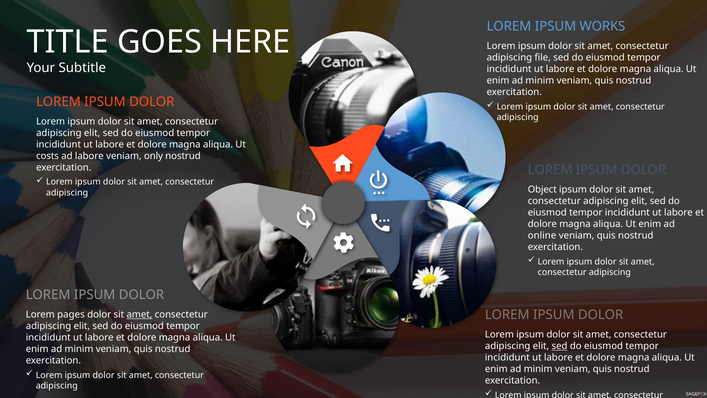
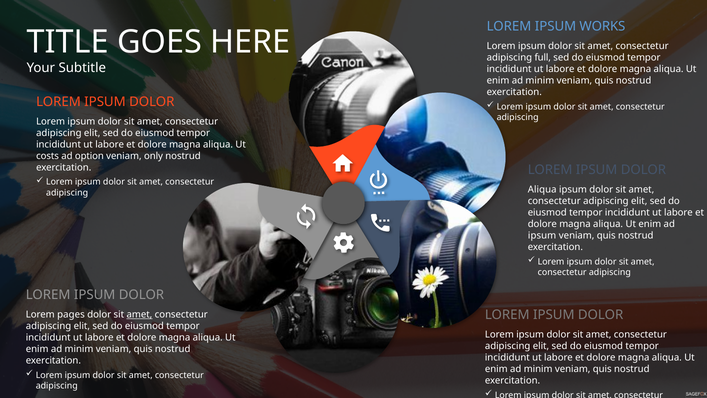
file: file -> full
ad labore: labore -> option
Object at (542, 189): Object -> Aliqua
online at (542, 235): online -> ipsum
sed at (560, 346) underline: present -> none
